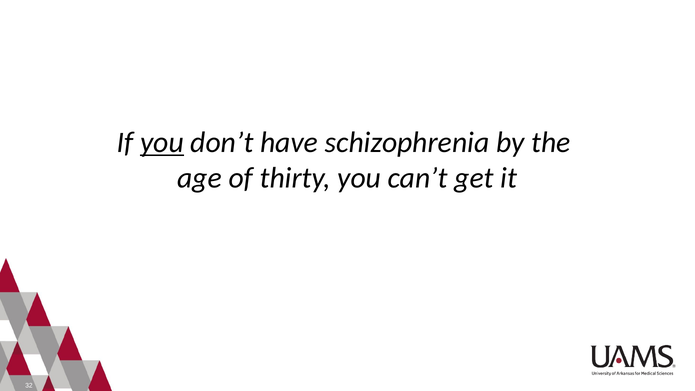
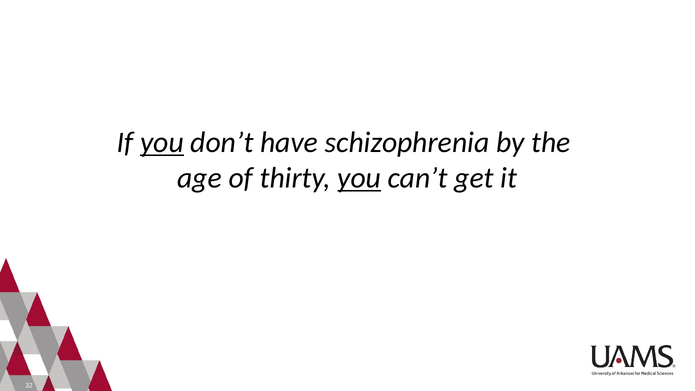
you at (359, 178) underline: none -> present
